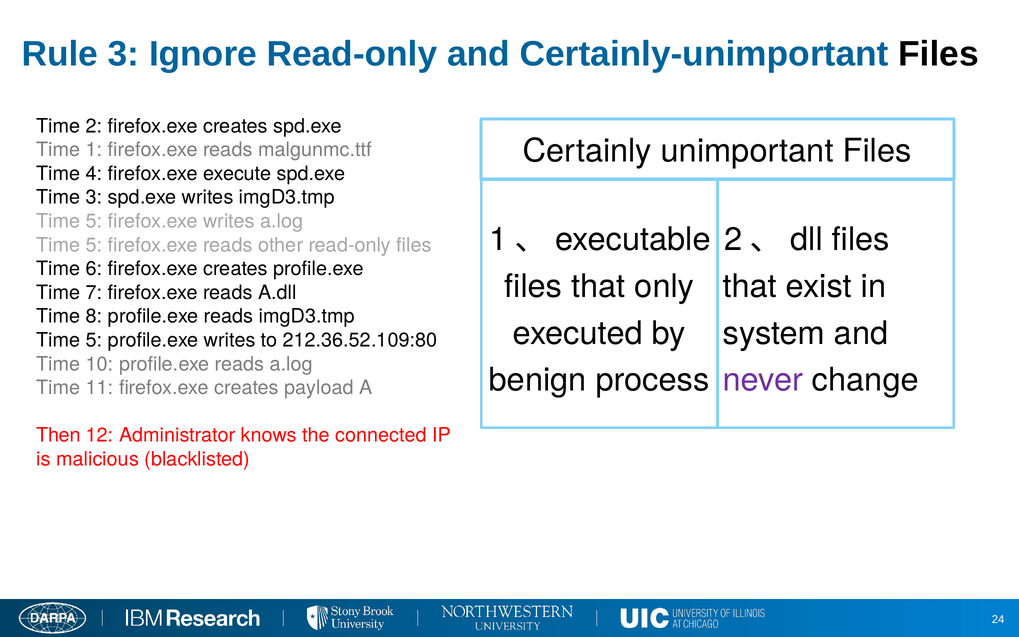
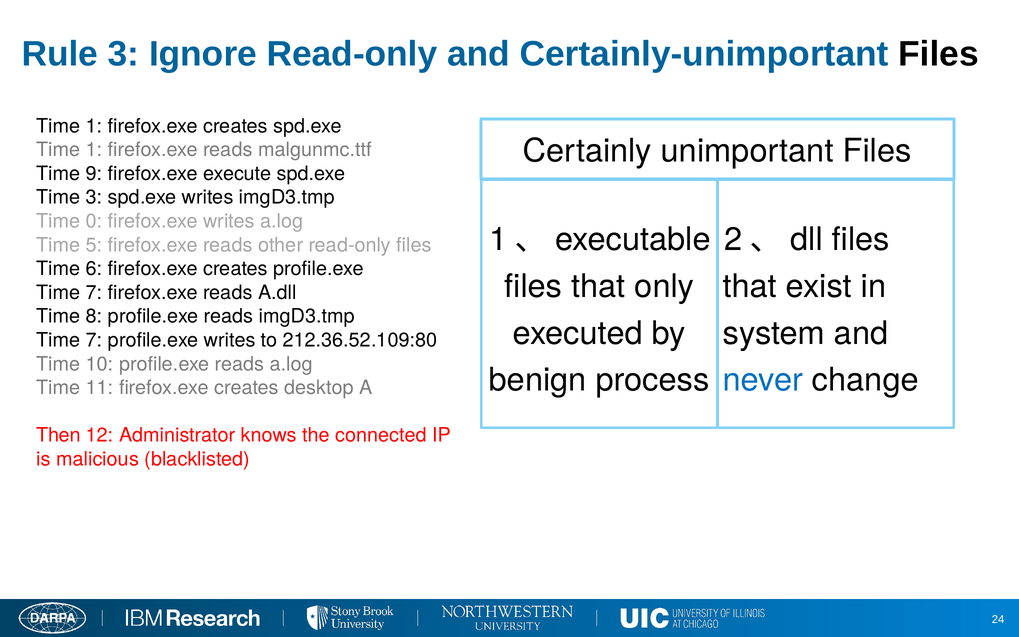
2 at (94, 126): 2 -> 1
4: 4 -> 9
5 at (94, 221): 5 -> 0
5 at (94, 340): 5 -> 7
never colour: purple -> blue
payload: payload -> desktop
